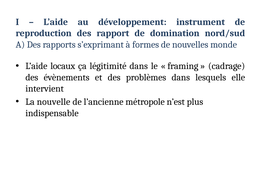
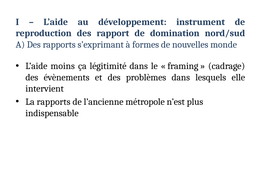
locaux: locaux -> moins
La nouvelle: nouvelle -> rapports
